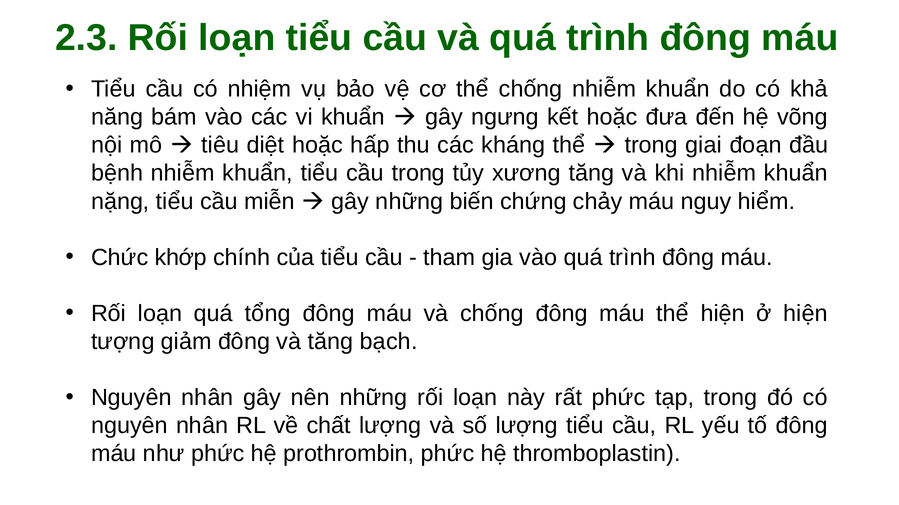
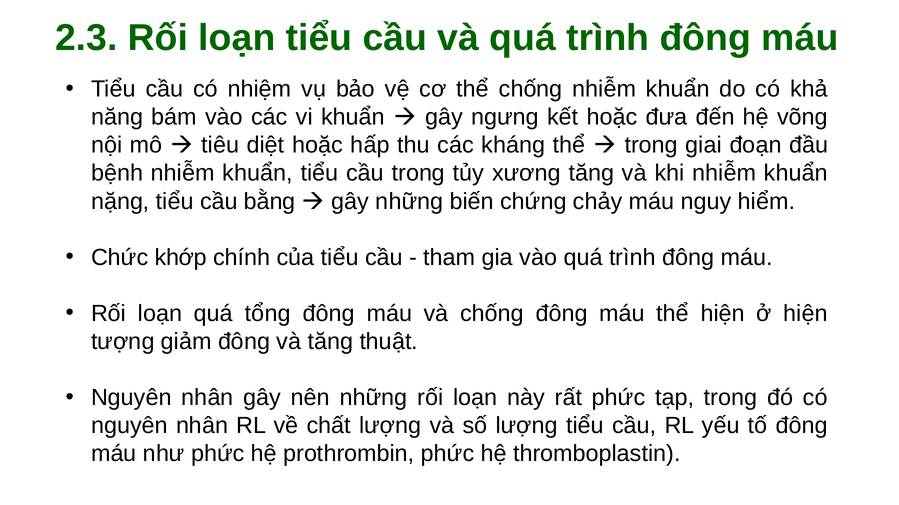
miễn: miễn -> bằng
bạch: bạch -> thuật
